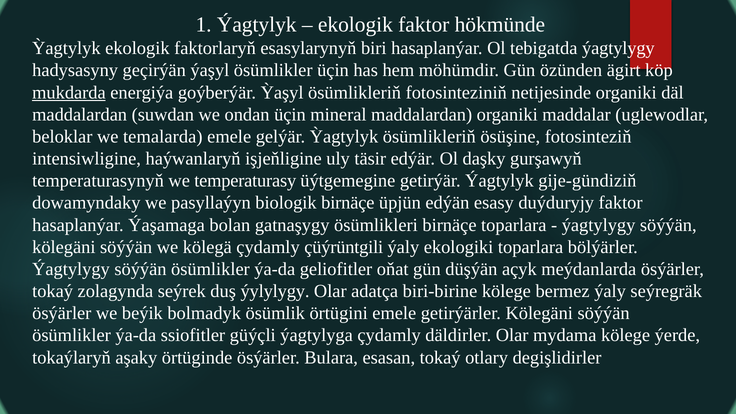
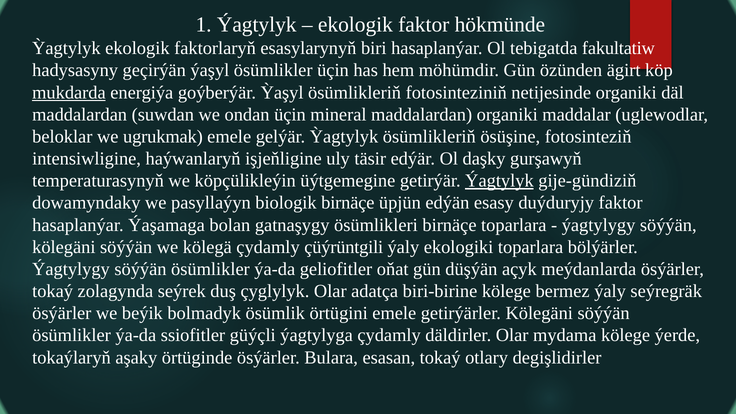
tebigatda ýagtylygy: ýagtylygy -> fakultatiw
temalarda: temalarda -> ugrukmak
temperaturasy: temperaturasy -> köpçülikleýin
Ýagtylyk at (499, 181) underline: none -> present
ýylylygy: ýylylygy -> çyglylyk
